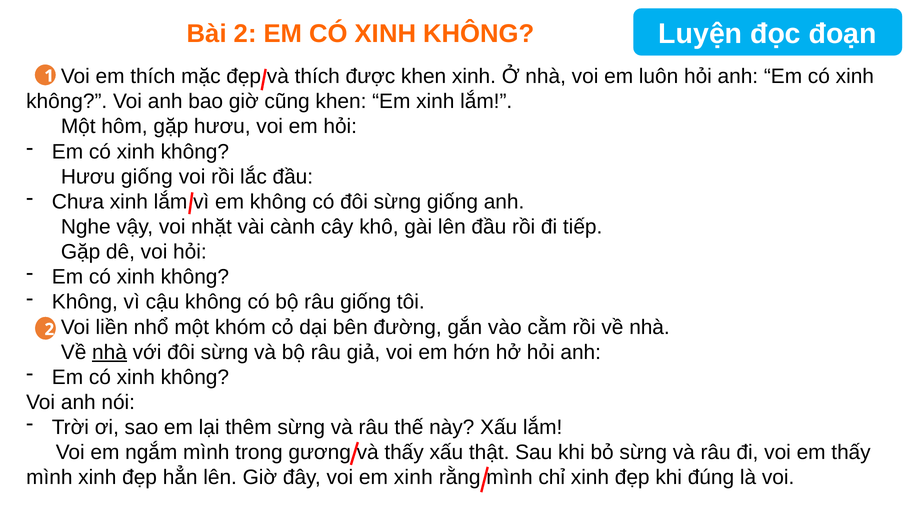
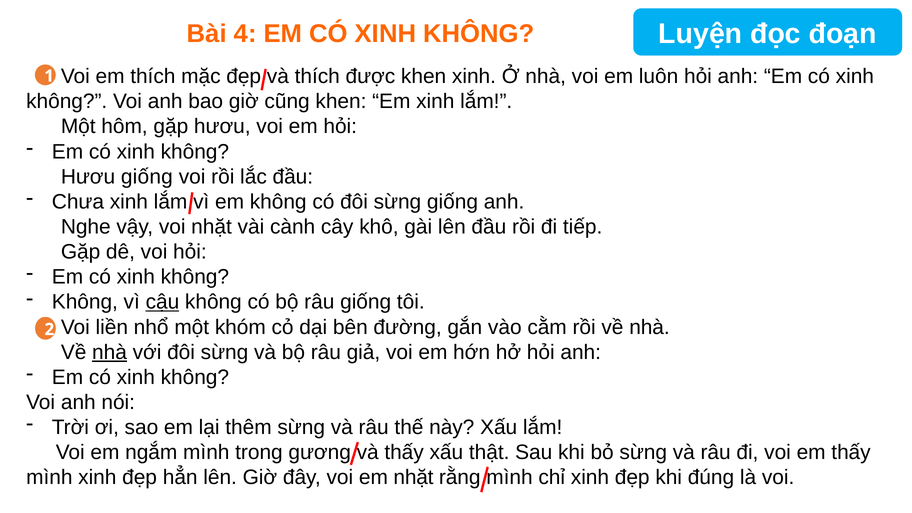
Bài 2: 2 -> 4
cậu underline: none -> present
voi em xinh: xinh -> nhặt
